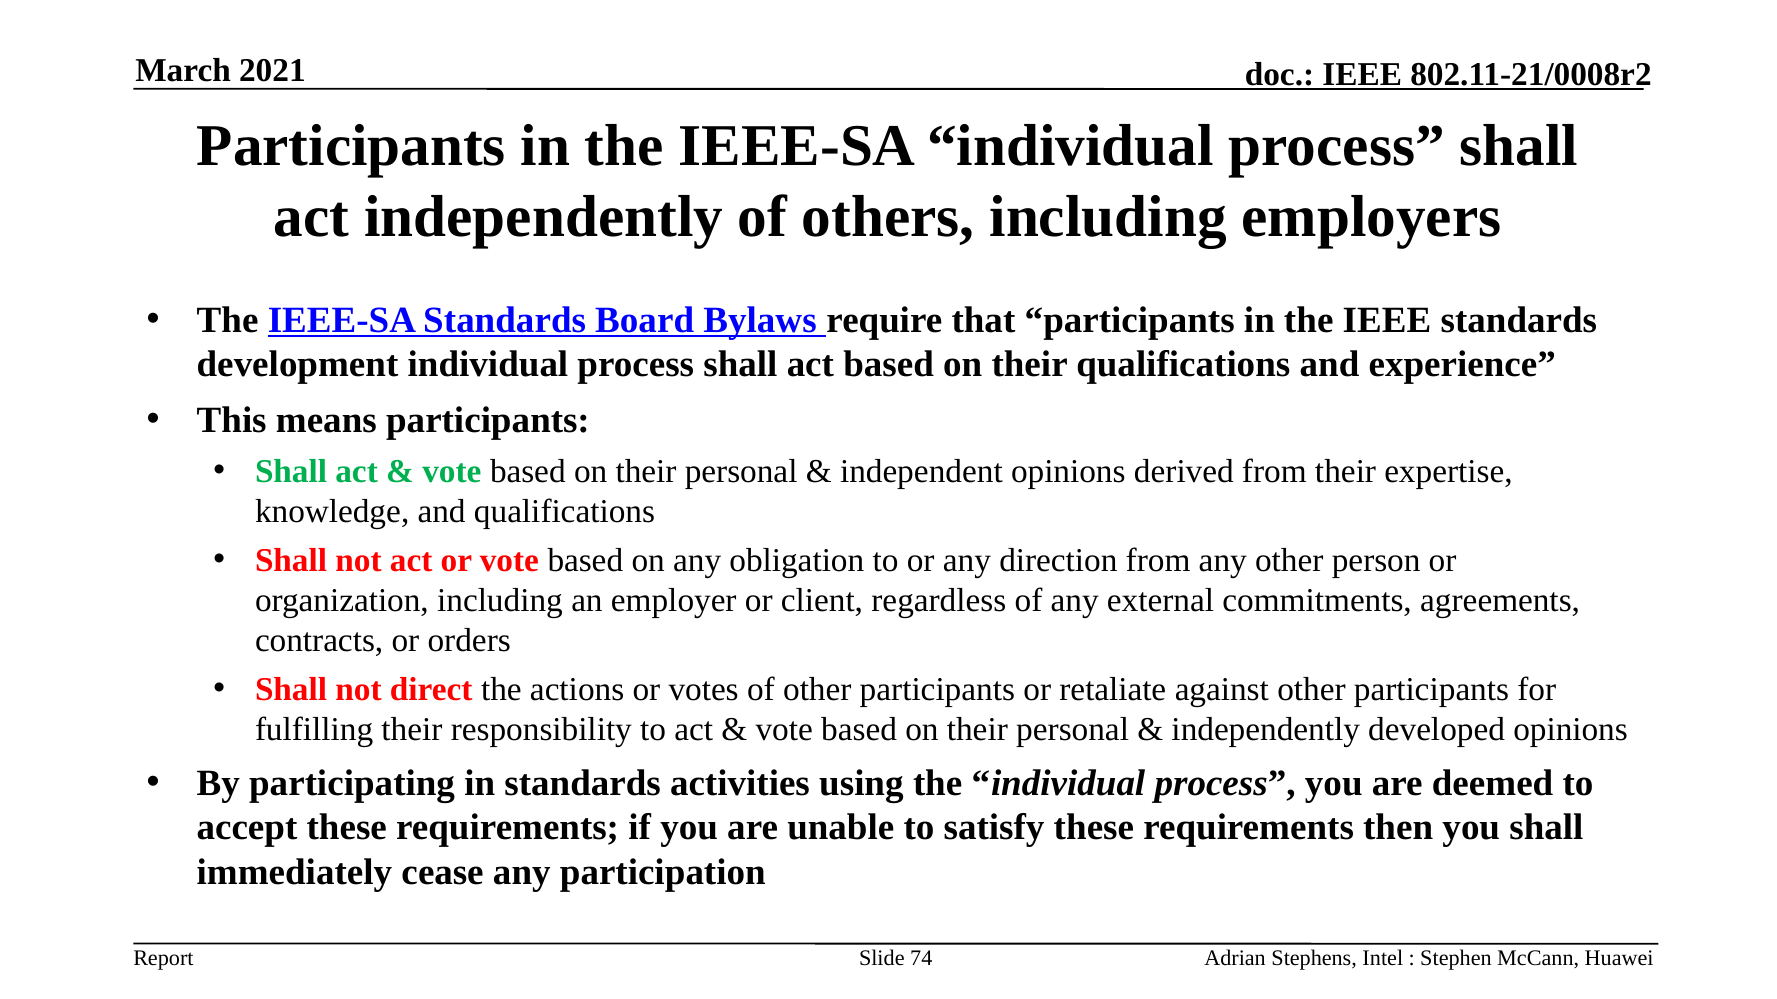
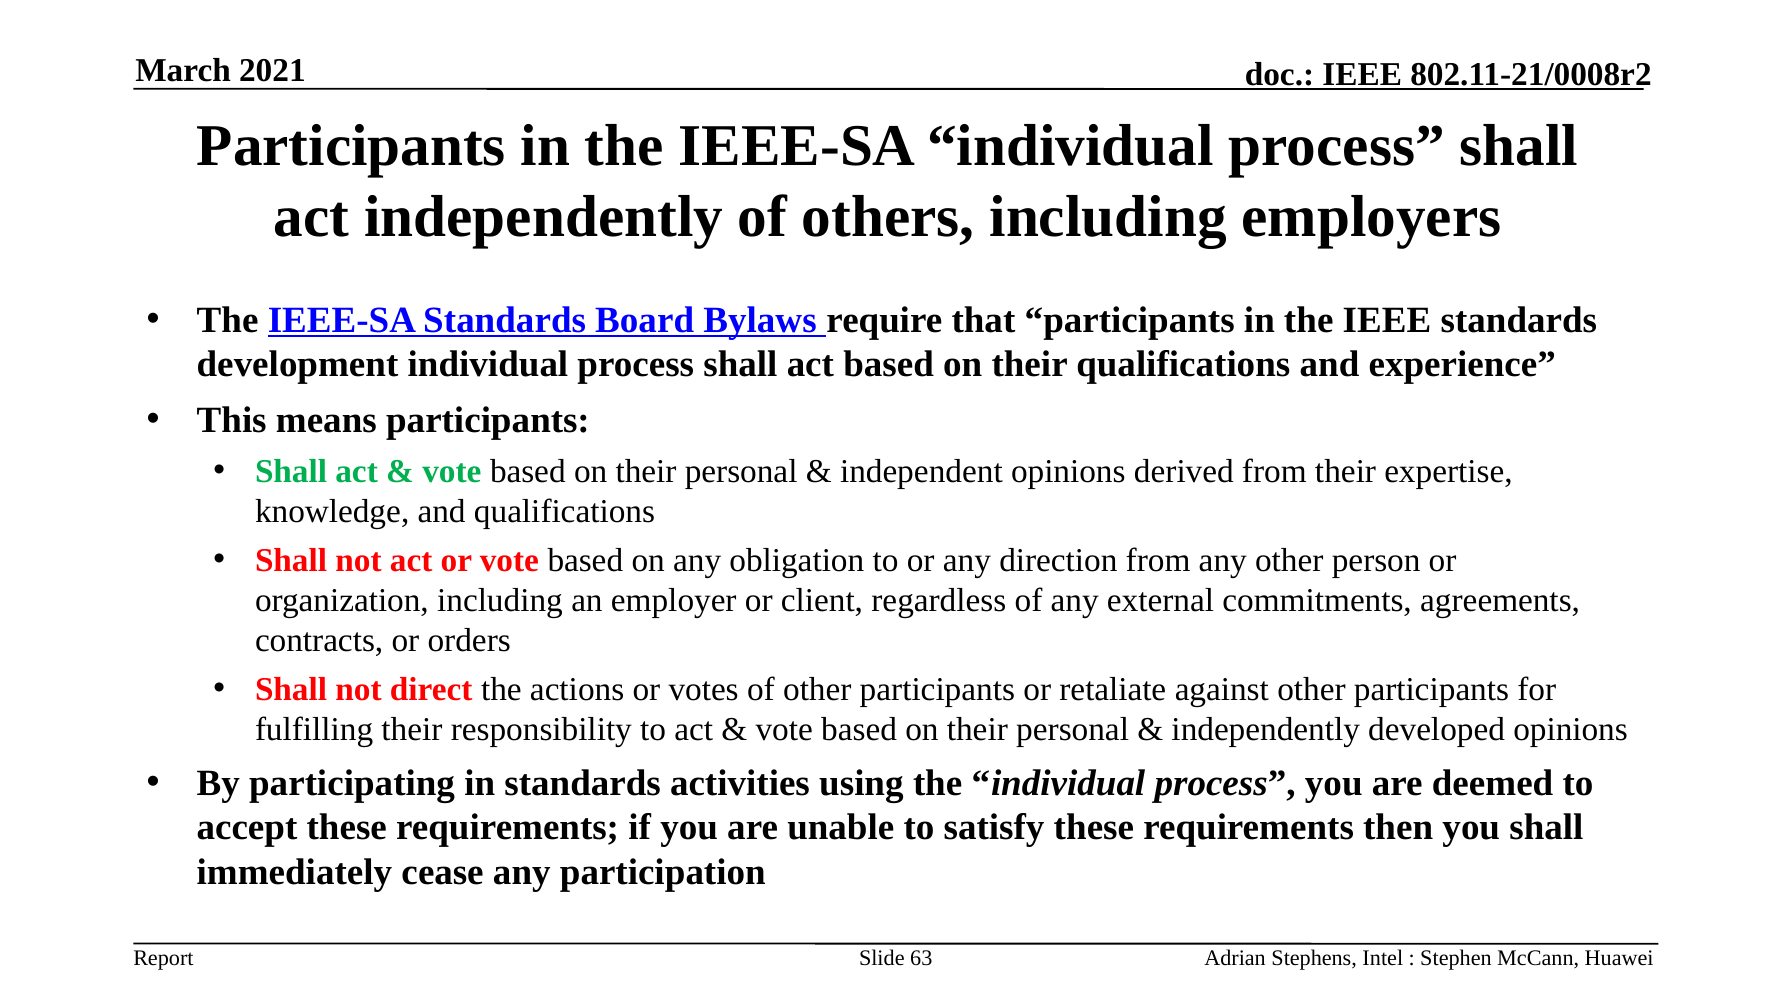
74: 74 -> 63
